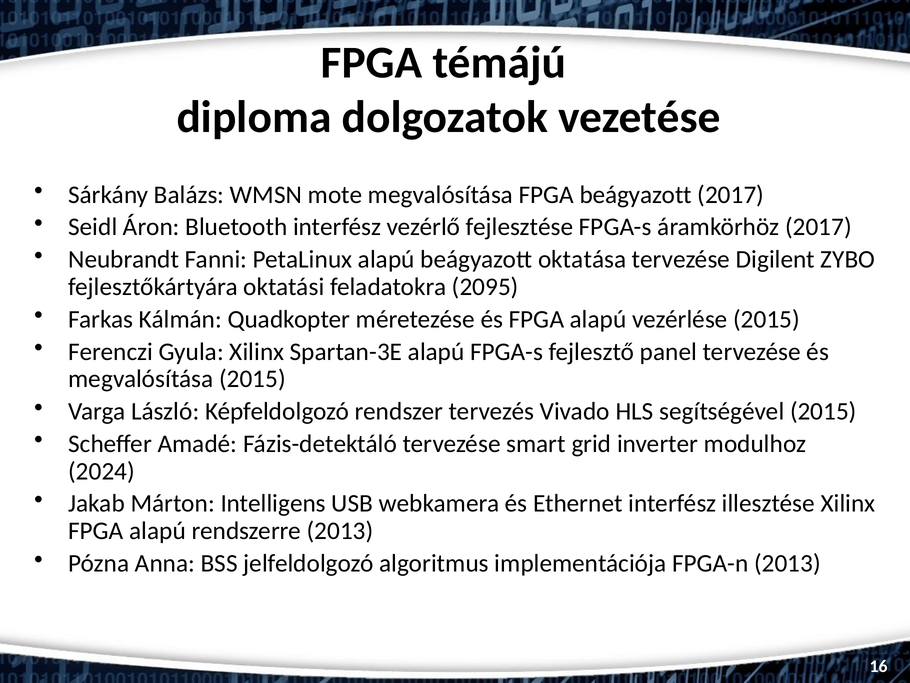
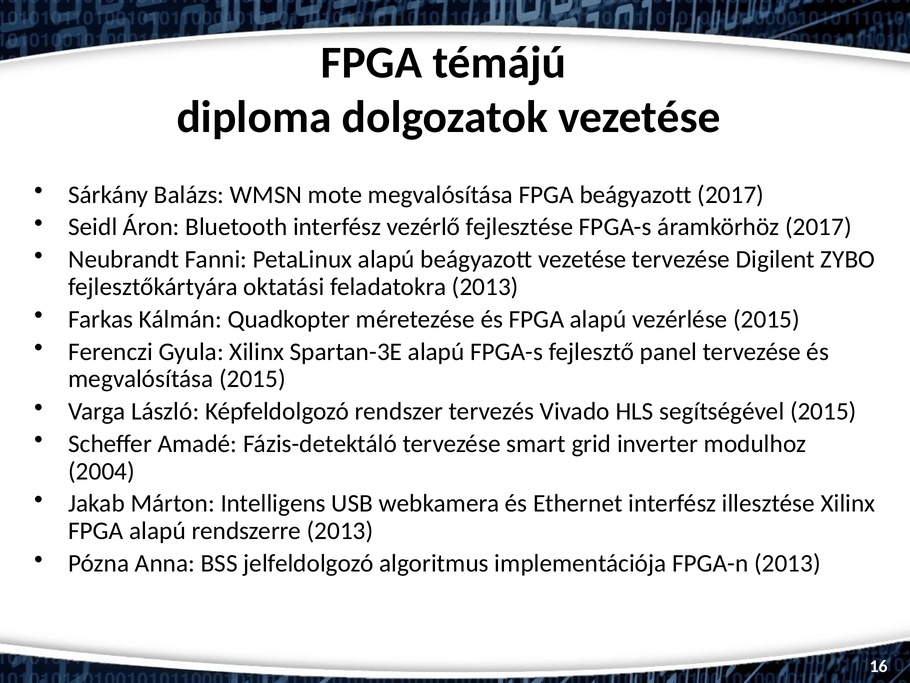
beágyazott oktatása: oktatása -> vezetése
feladatokra 2095: 2095 -> 2013
2024: 2024 -> 2004
